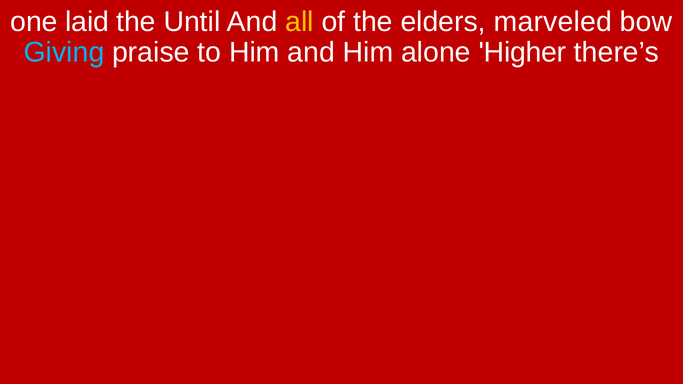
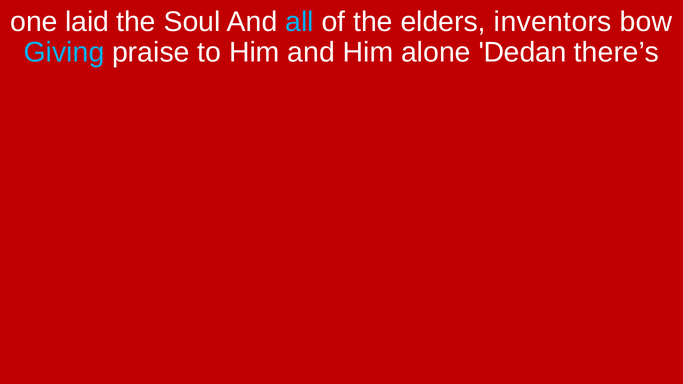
Until: Until -> Soul
all colour: yellow -> light blue
marveled: marveled -> inventors
Higher: Higher -> Dedan
